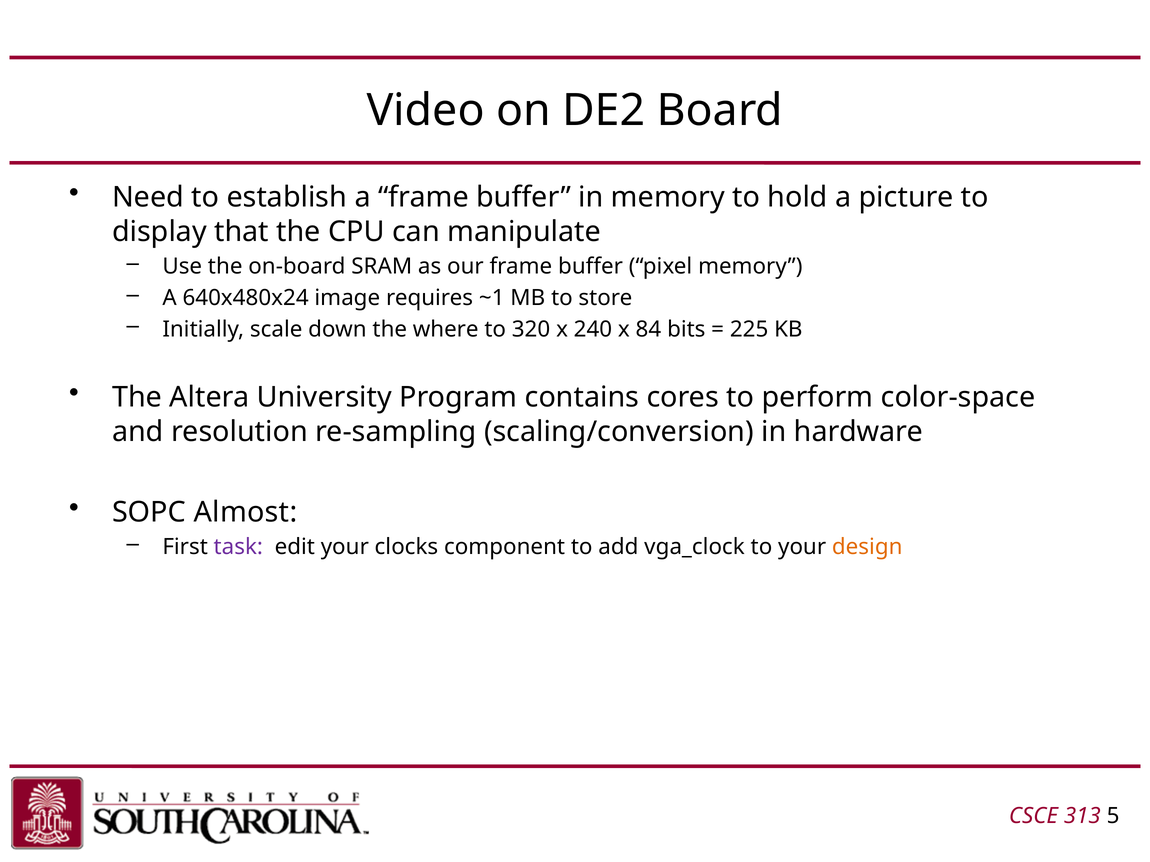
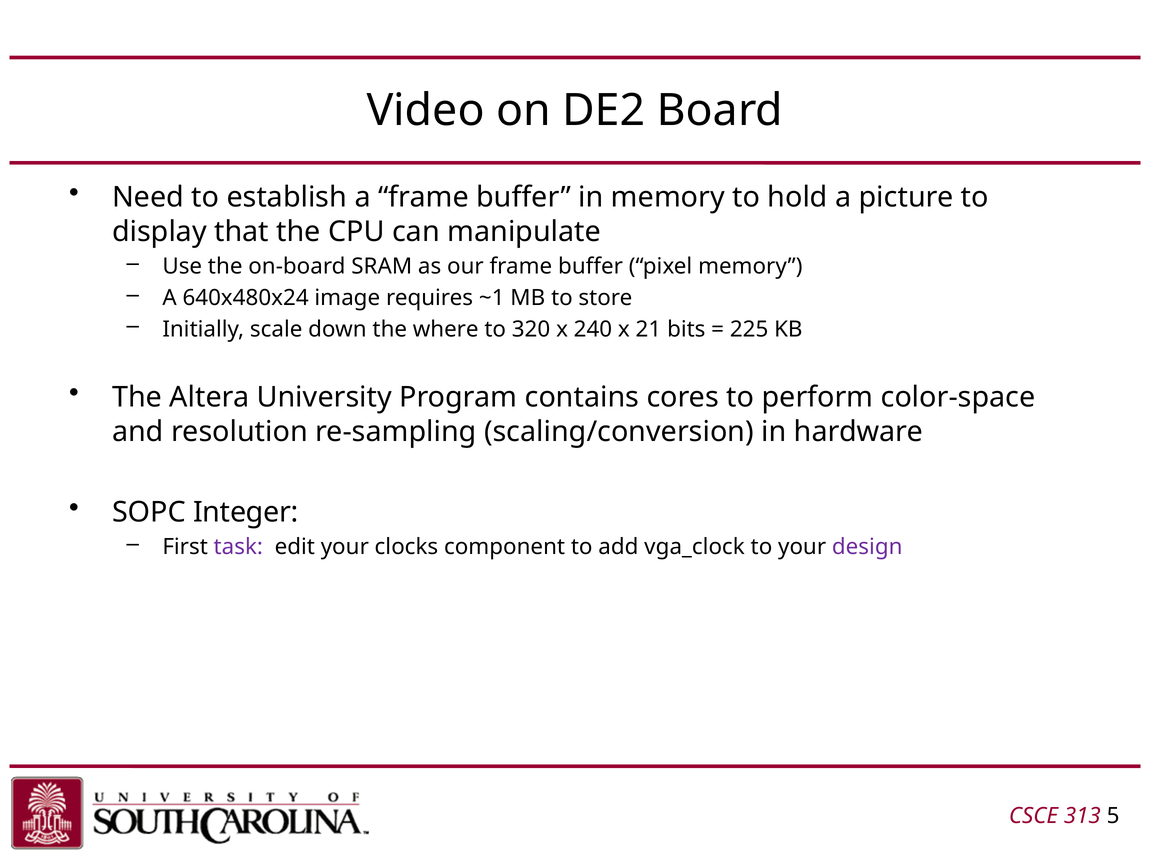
84: 84 -> 21
Almost: Almost -> Integer
design colour: orange -> purple
